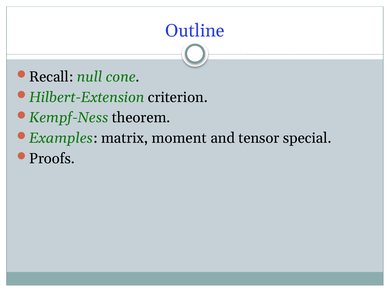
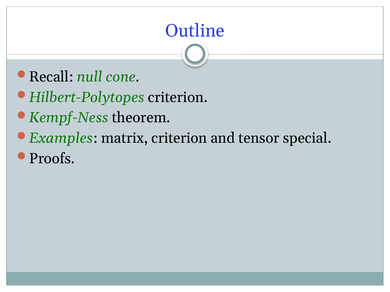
Hilbert-Extension: Hilbert-Extension -> Hilbert-Polytopes
matrix moment: moment -> criterion
